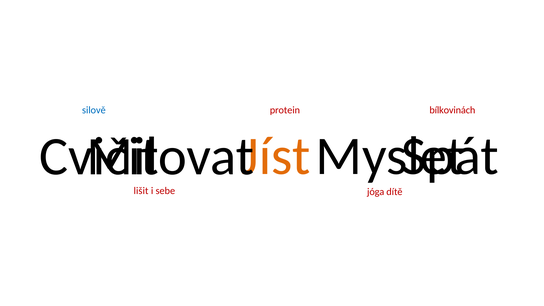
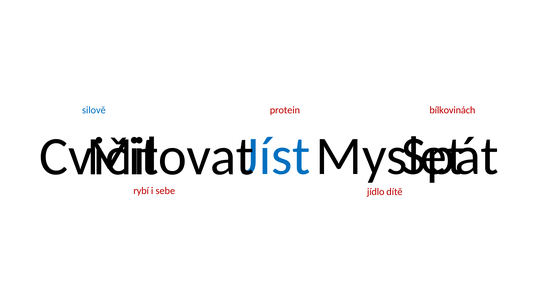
Jíst colour: orange -> blue
lišit: lišit -> rybí
jóga: jóga -> jídlo
